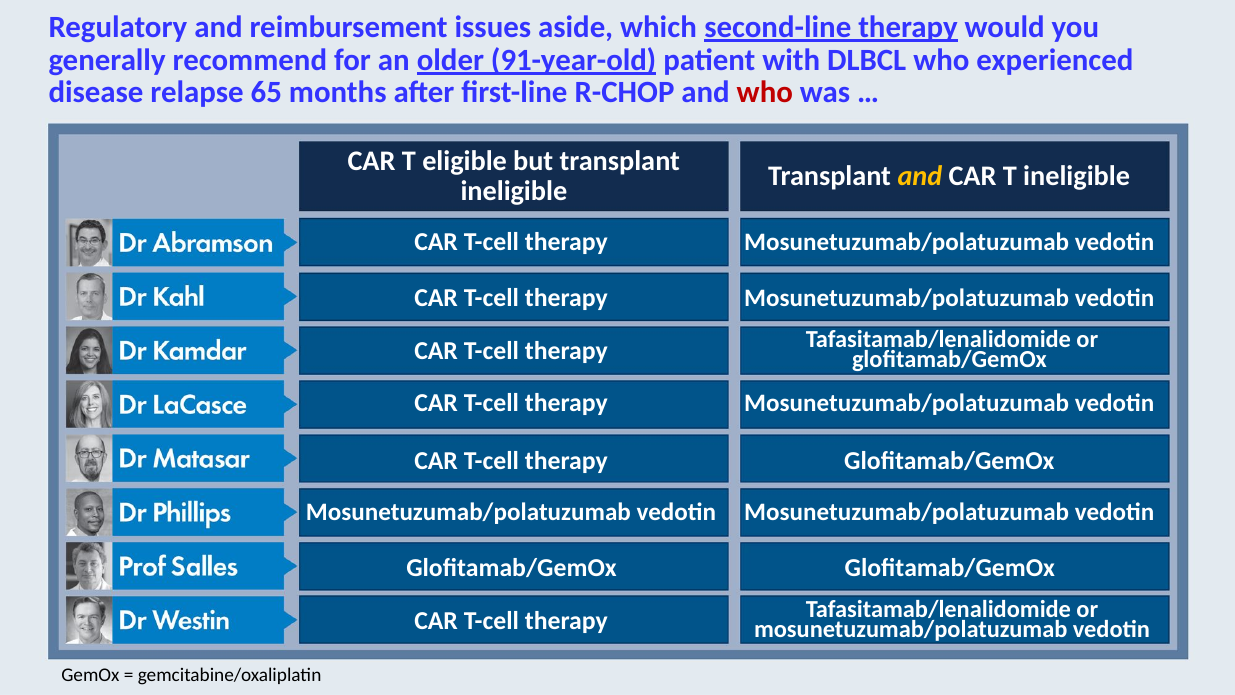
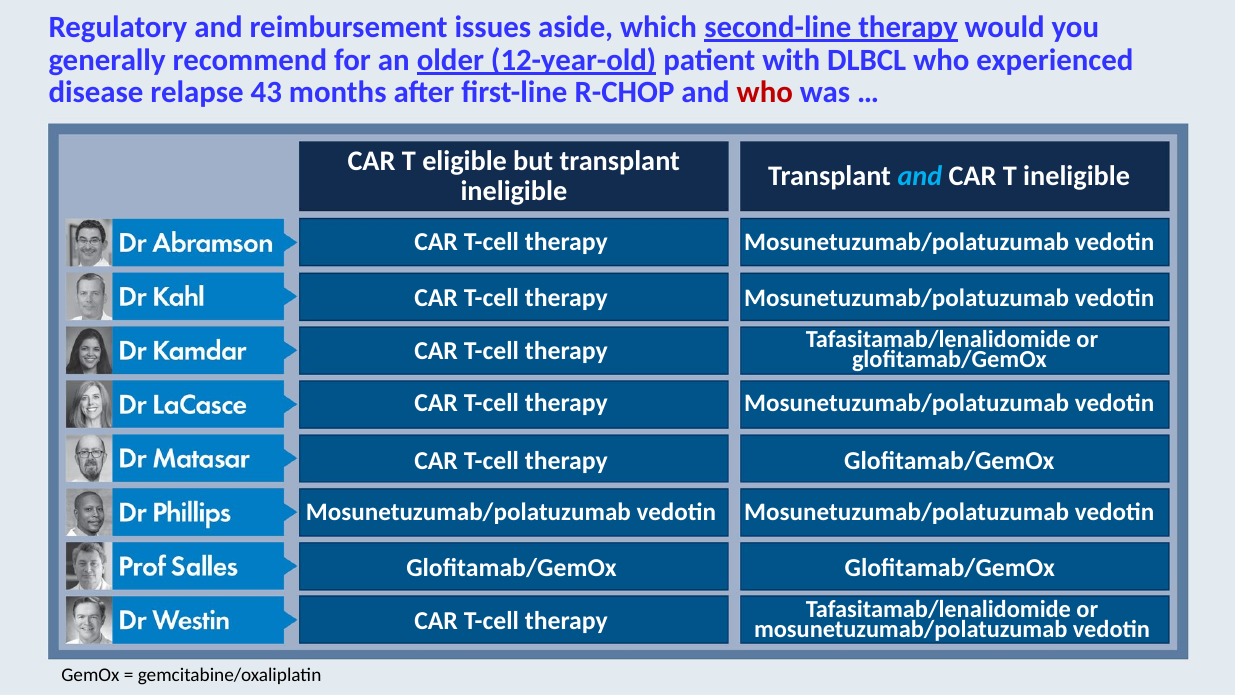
91-year-old: 91-year-old -> 12-year-old
65: 65 -> 43
and at (920, 176) colour: yellow -> light blue
